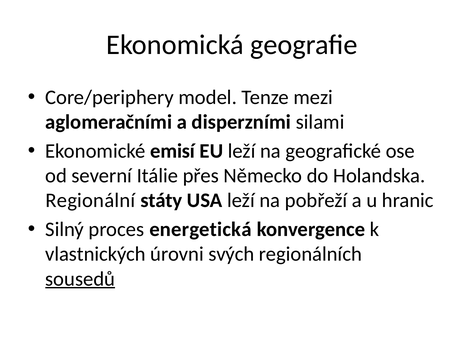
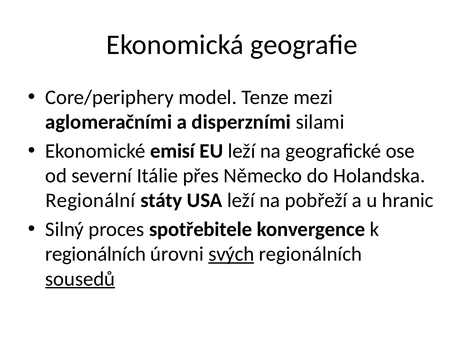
energetická: energetická -> spotřebitele
vlastnických at (95, 254): vlastnických -> regionálních
svých underline: none -> present
